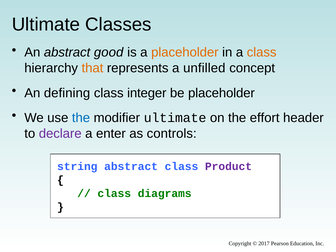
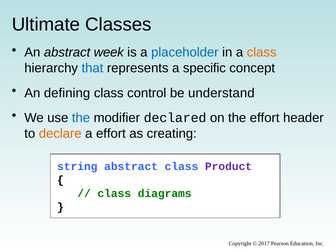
good: good -> week
placeholder at (185, 52) colour: orange -> blue
that colour: orange -> blue
unfilled: unfilled -> specific
integer: integer -> control
be placeholder: placeholder -> understand
modifier ultimate: ultimate -> declared
declare colour: purple -> orange
a enter: enter -> effort
controls: controls -> creating
